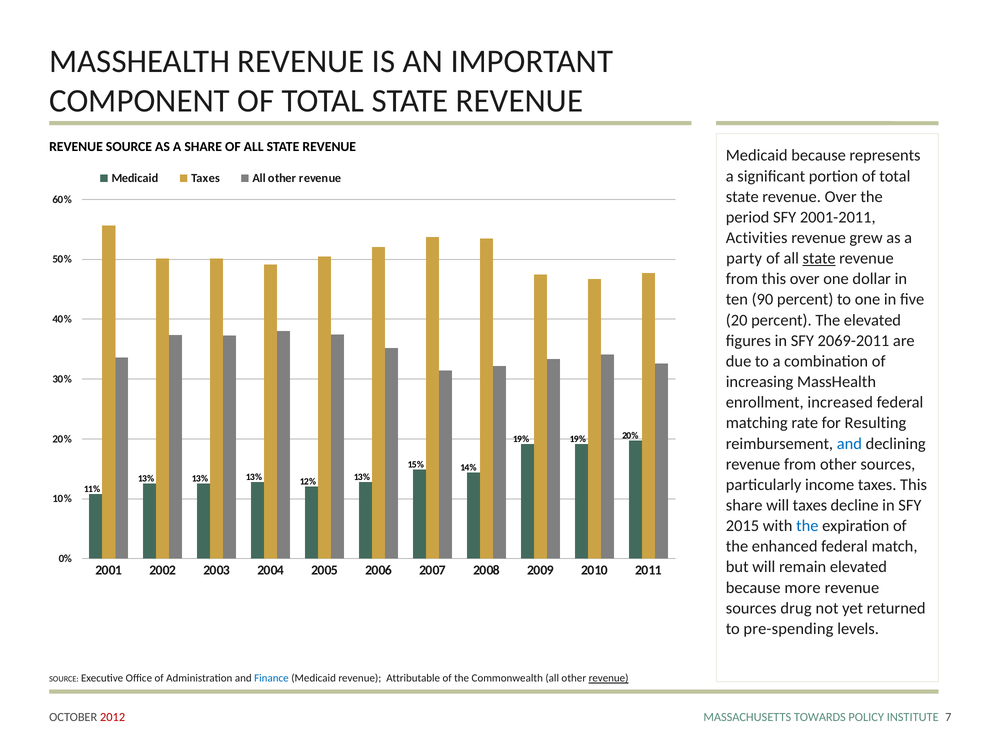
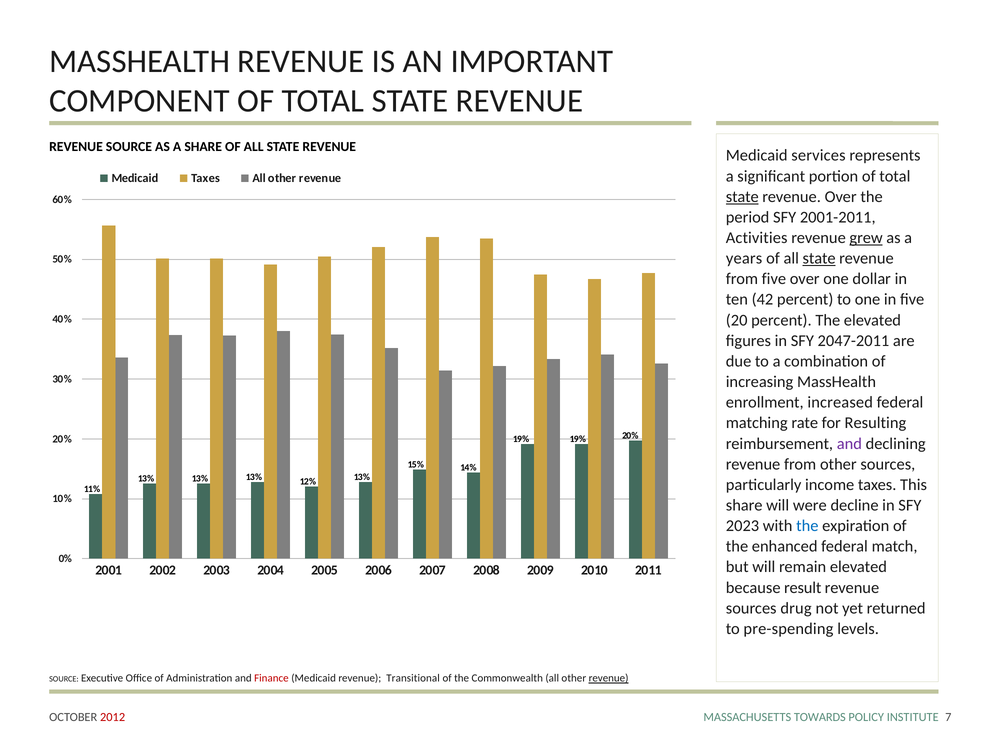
Medicaid because: because -> services
state at (742, 197) underline: none -> present
grew underline: none -> present
party: party -> years
from this: this -> five
90: 90 -> 42
2069-2011: 2069-2011 -> 2047-2011
and at (849, 444) colour: blue -> purple
will taxes: taxes -> were
2015: 2015 -> 2023
more: more -> result
Finance colour: blue -> red
Attributable: Attributable -> Transitional
